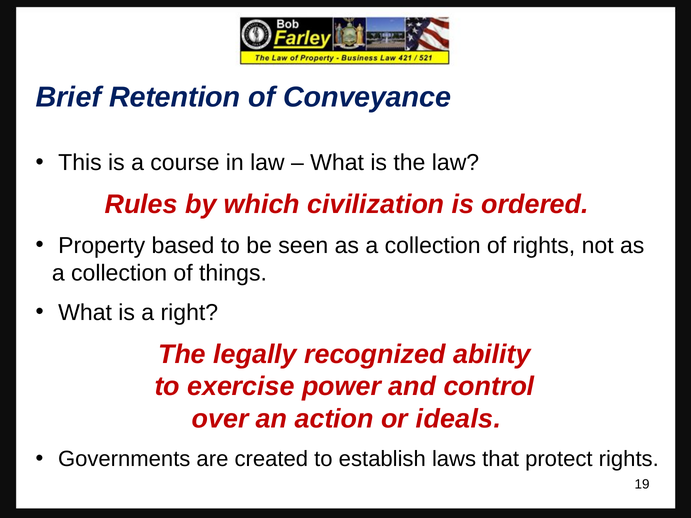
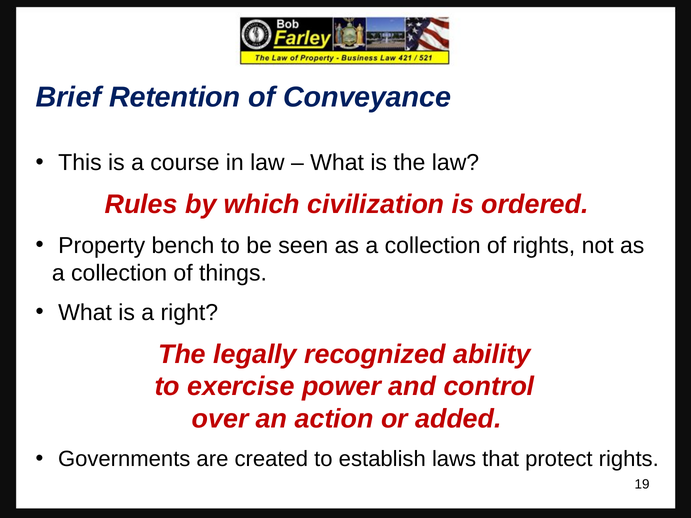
based: based -> bench
ideals: ideals -> added
